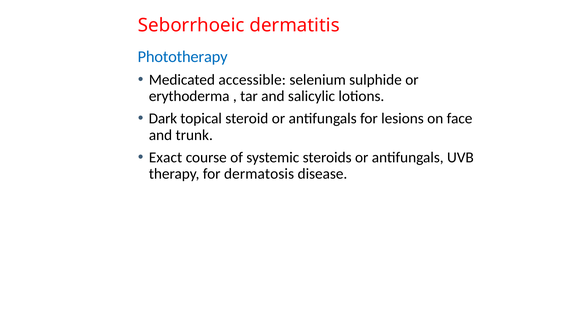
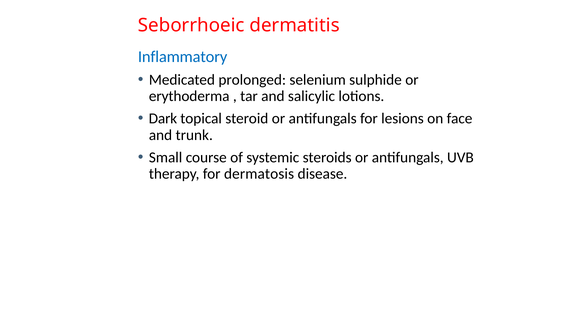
Phototherapy: Phototherapy -> Inflammatory
accessible: accessible -> prolonged
Exact: Exact -> Small
